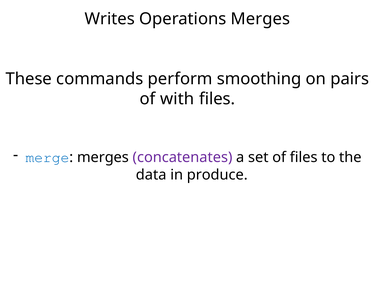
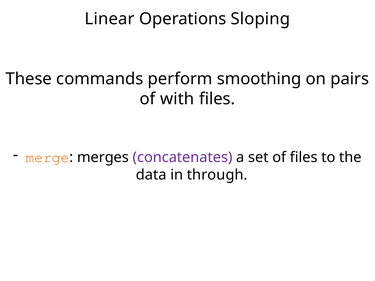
Writes: Writes -> Linear
Operations Merges: Merges -> Sloping
merge colour: blue -> orange
produce: produce -> through
